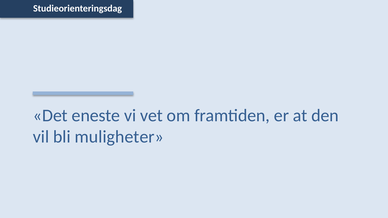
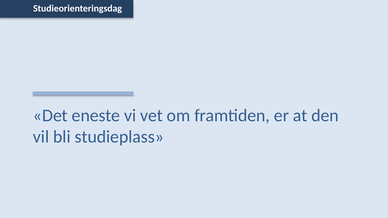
muligheter: muligheter -> studieplass
